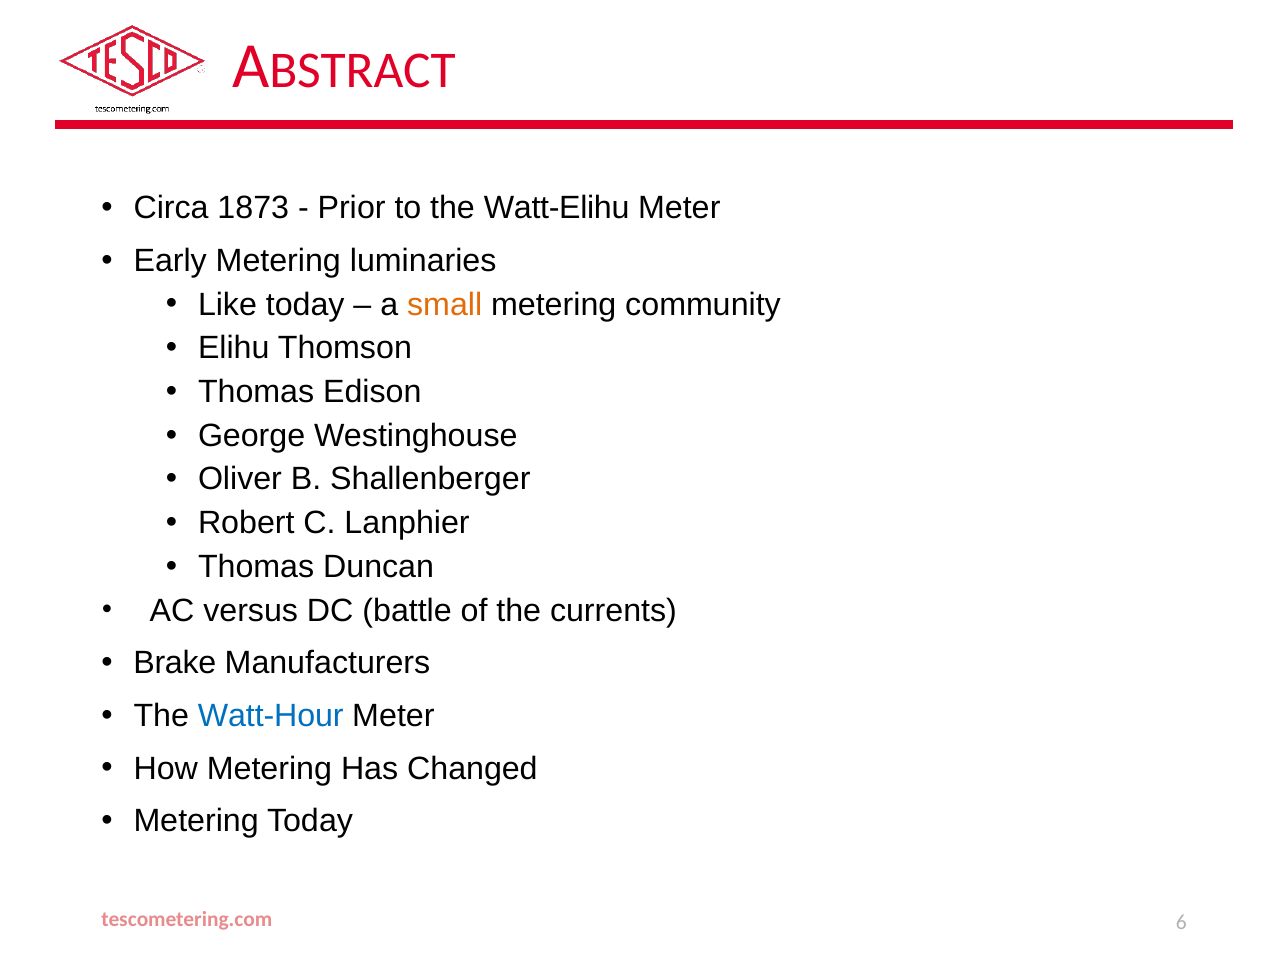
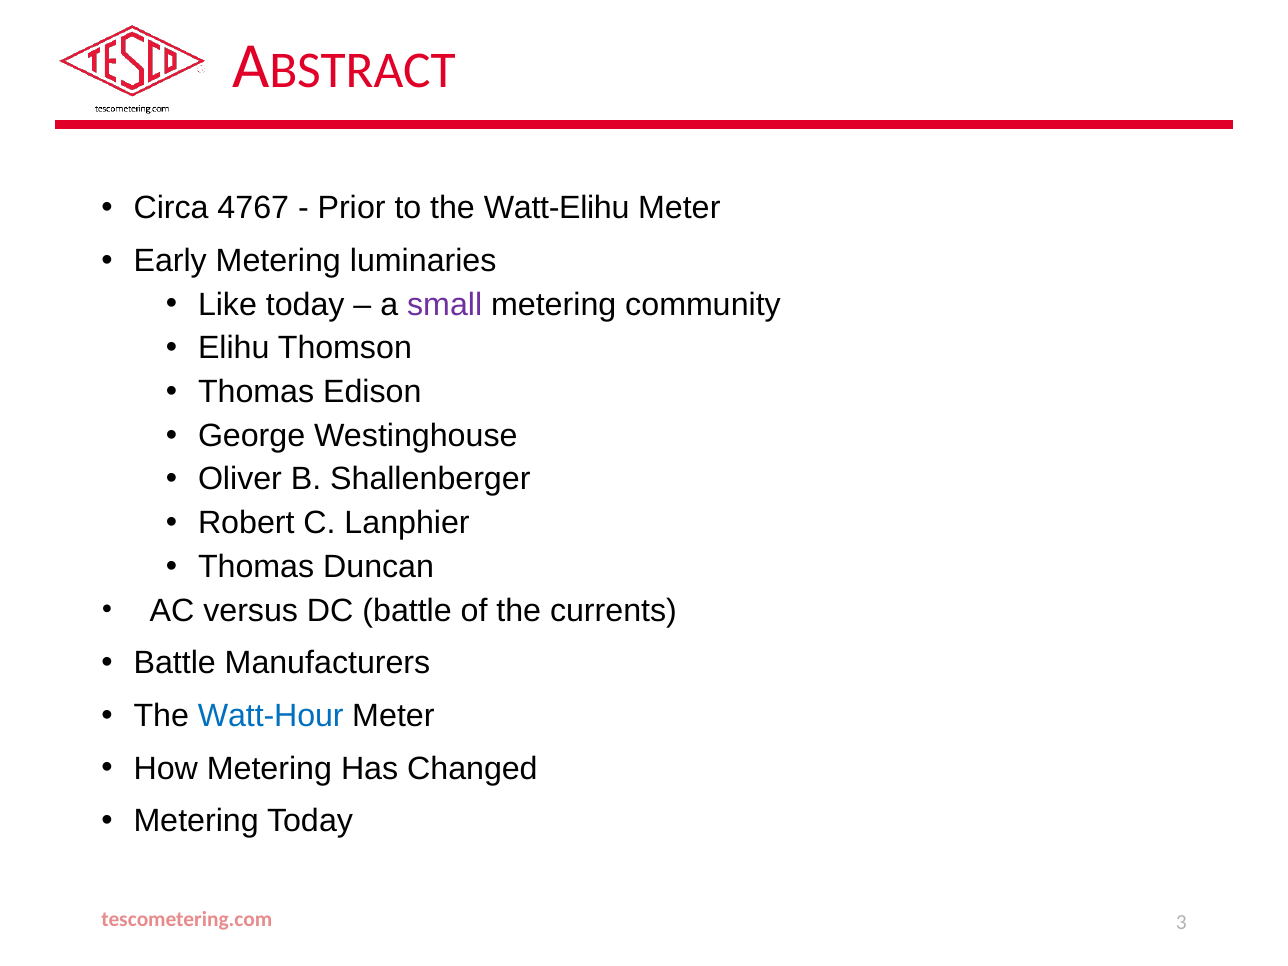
1873: 1873 -> 4767
small colour: orange -> purple
Brake at (175, 663): Brake -> Battle
6: 6 -> 3
